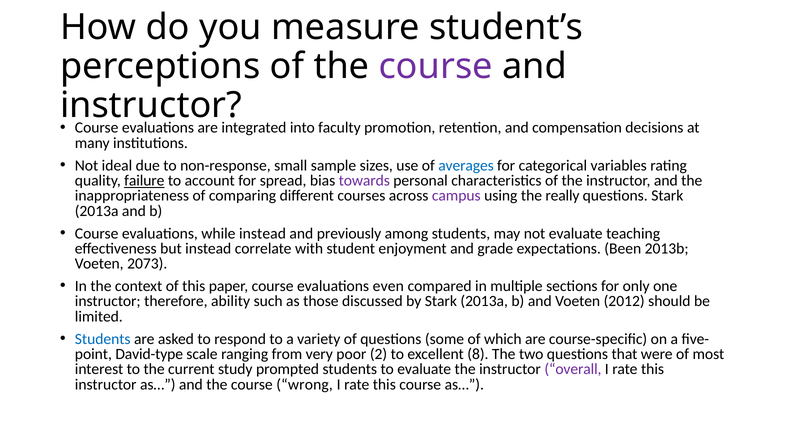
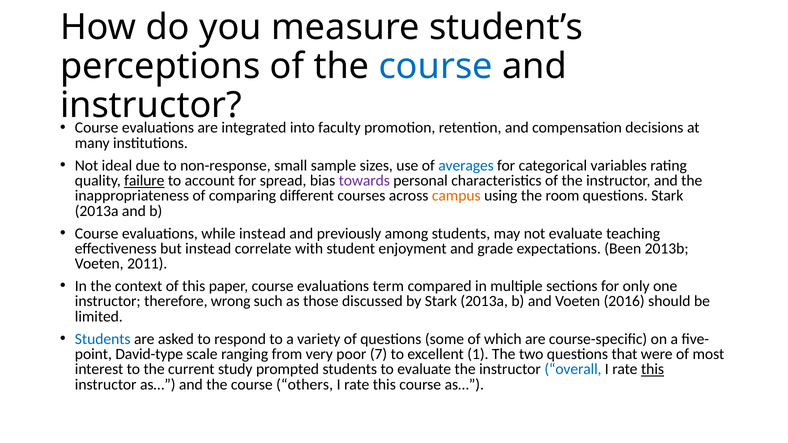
course at (436, 66) colour: purple -> blue
campus colour: purple -> orange
really: really -> room
2073: 2073 -> 2011
even: even -> term
ability: ability -> wrong
2012: 2012 -> 2016
2: 2 -> 7
8: 8 -> 1
overall colour: purple -> blue
this at (653, 369) underline: none -> present
wrong: wrong -> others
